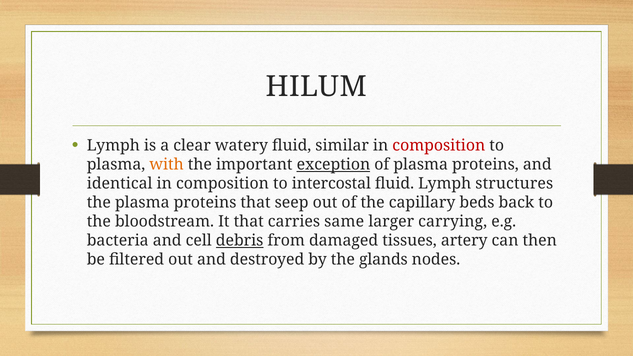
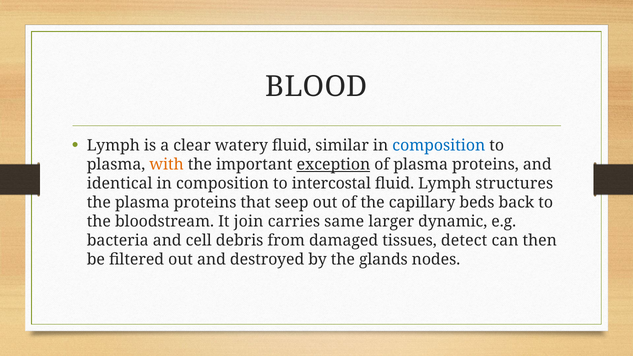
HILUM: HILUM -> BLOOD
composition at (439, 146) colour: red -> blue
It that: that -> join
carrying: carrying -> dynamic
debris underline: present -> none
artery: artery -> detect
